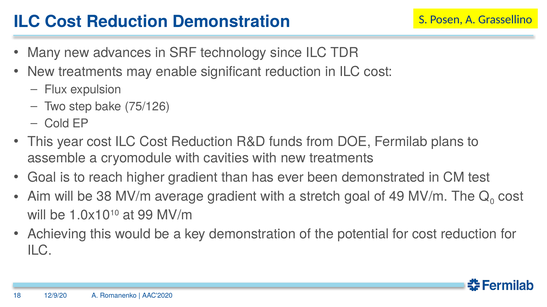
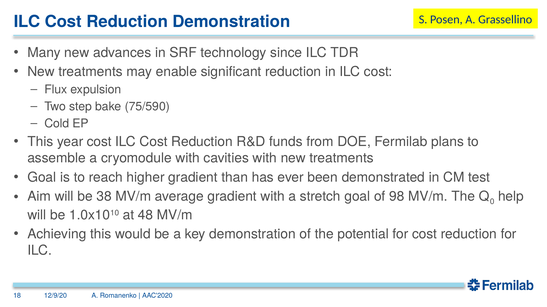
75/126: 75/126 -> 75/590
49: 49 -> 98
cost at (511, 197): cost -> help
99: 99 -> 48
